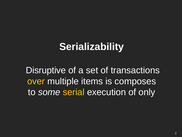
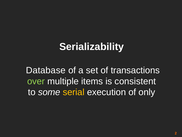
Disruptive: Disruptive -> Database
over colour: yellow -> light green
composes: composes -> consistent
